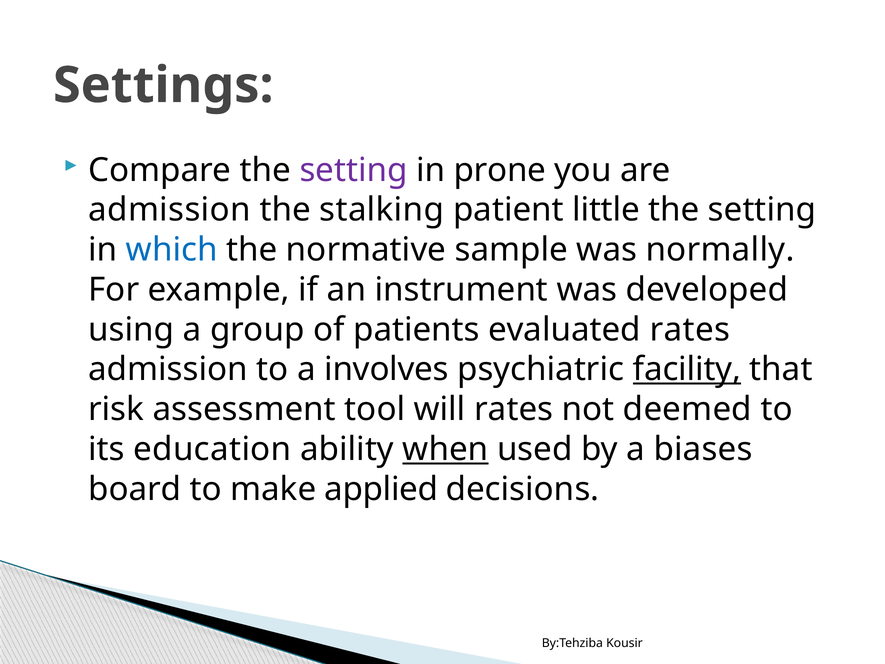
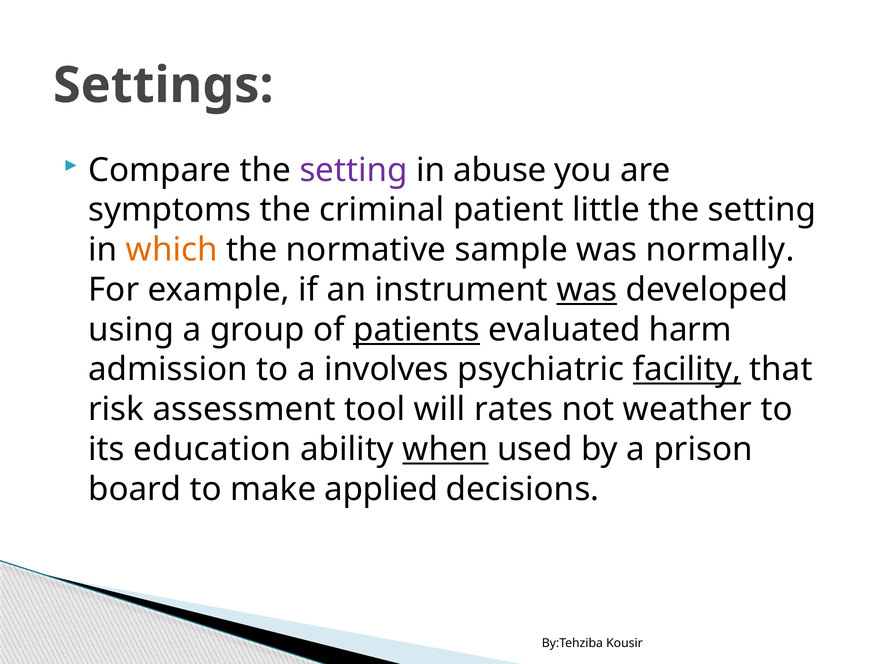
prone: prone -> abuse
admission at (170, 210): admission -> symptoms
stalking: stalking -> criminal
which colour: blue -> orange
was at (587, 290) underline: none -> present
patients underline: none -> present
evaluated rates: rates -> harm
deemed: deemed -> weather
biases: biases -> prison
